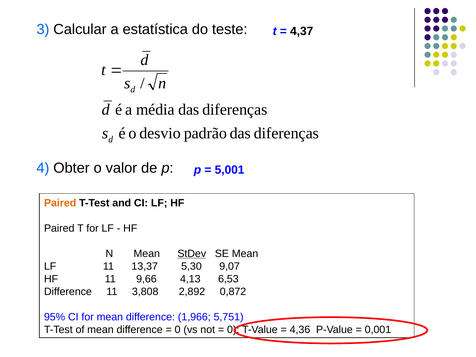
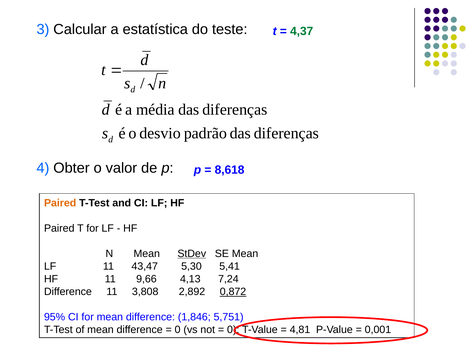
4,37 colour: black -> green
5,001: 5,001 -> 8,618
13,37: 13,37 -> 43,47
9,07: 9,07 -> 5,41
6,53: 6,53 -> 7,24
0,872 underline: none -> present
1,966: 1,966 -> 1,846
4,36: 4,36 -> 4,81
